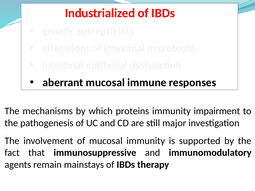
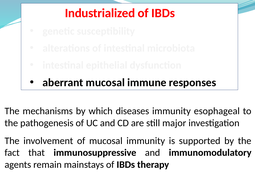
proteins: proteins -> diseases
impairment: impairment -> esophageal
